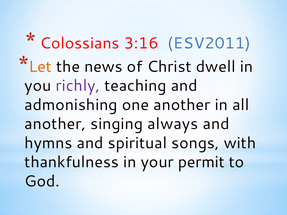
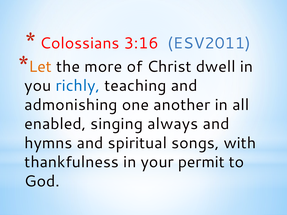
news: news -> more
richly colour: purple -> blue
another at (55, 124): another -> enabled
